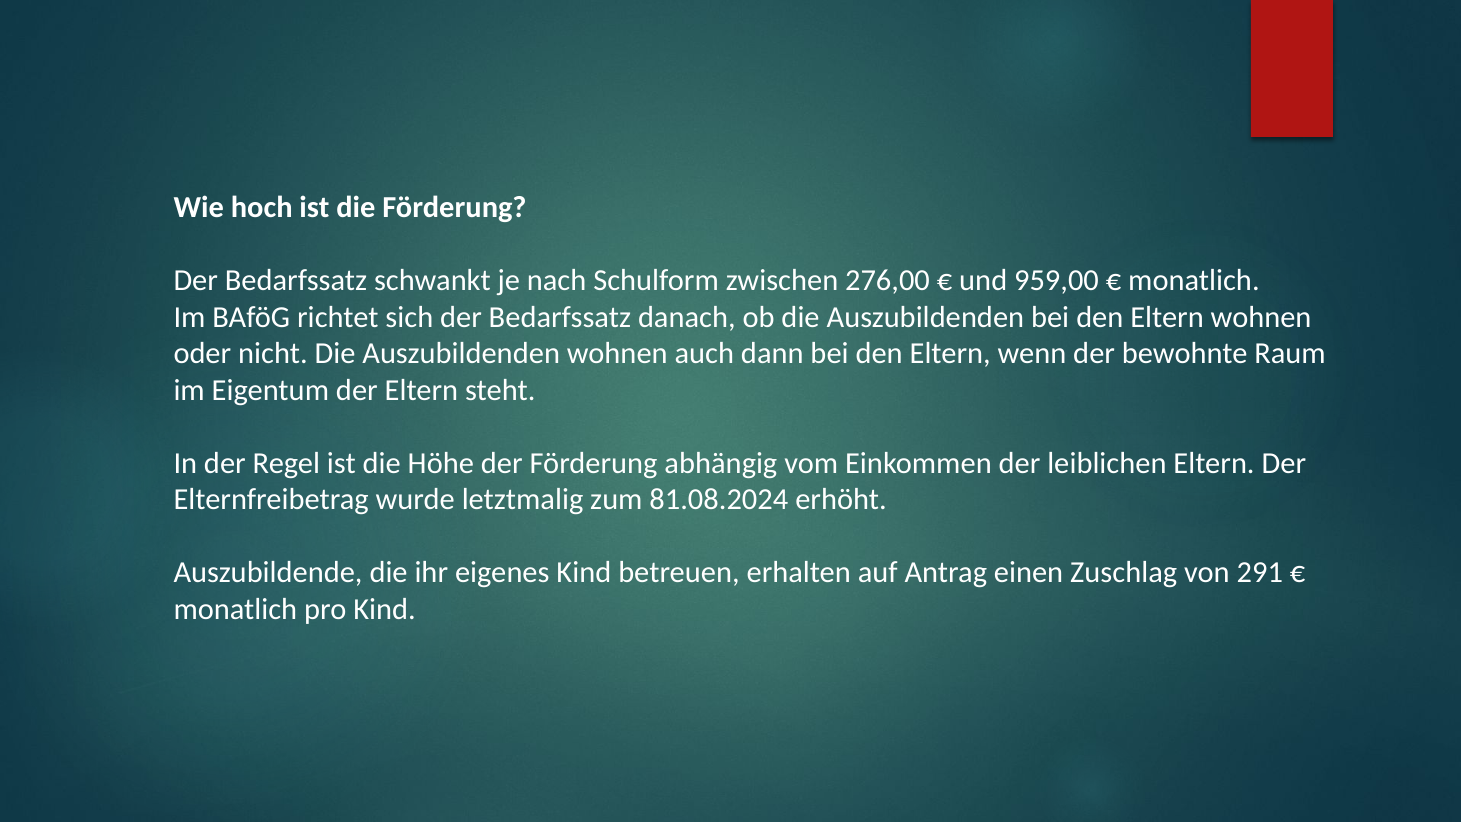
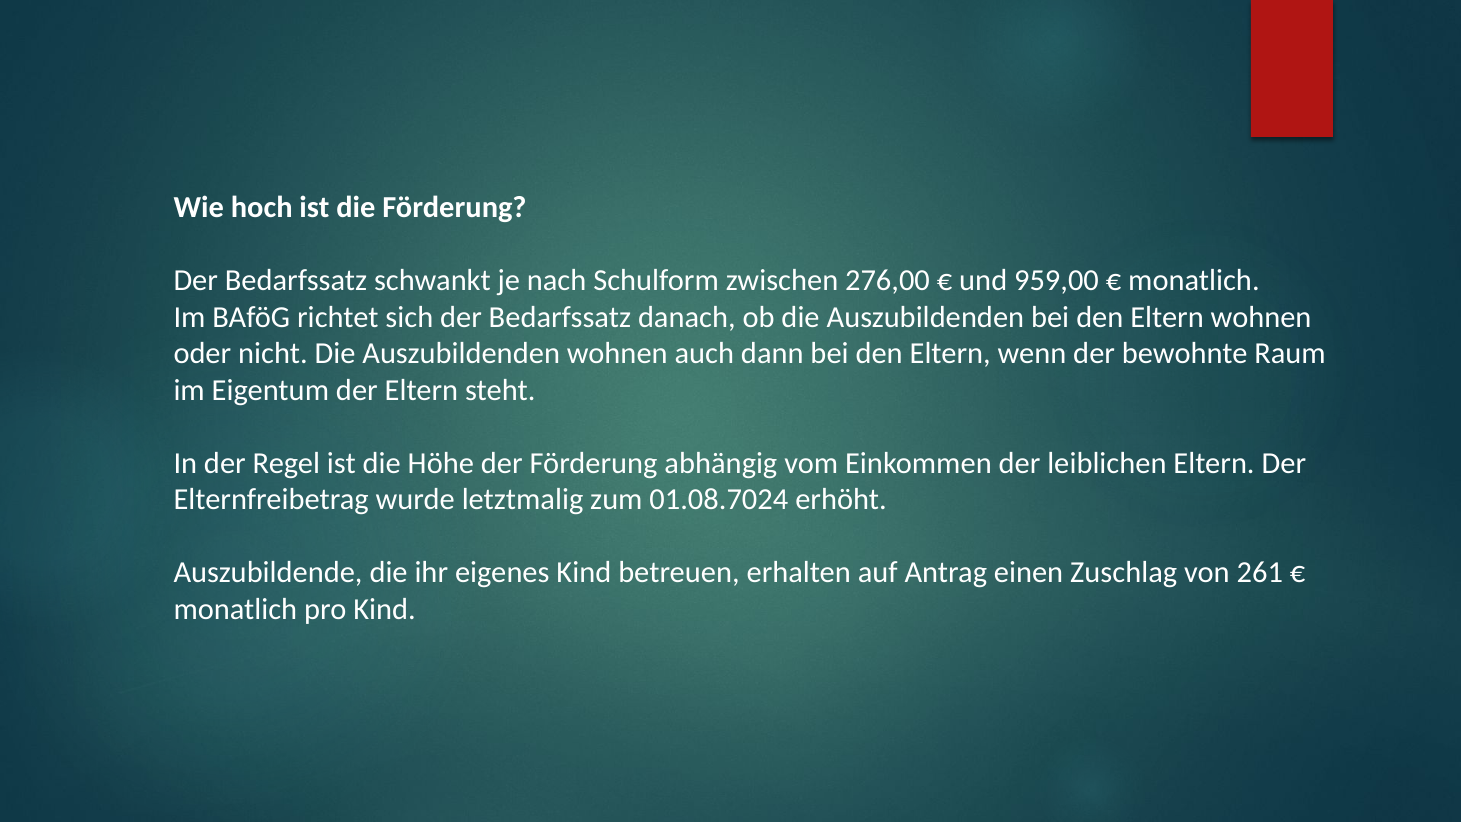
81.08.2024: 81.08.2024 -> 01.08.7024
291: 291 -> 261
